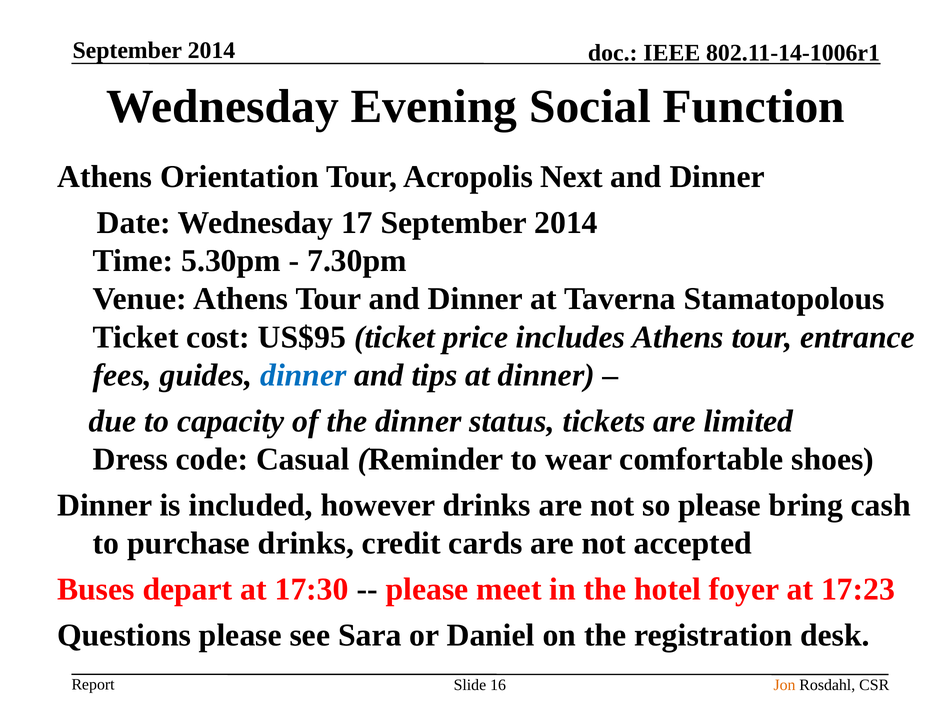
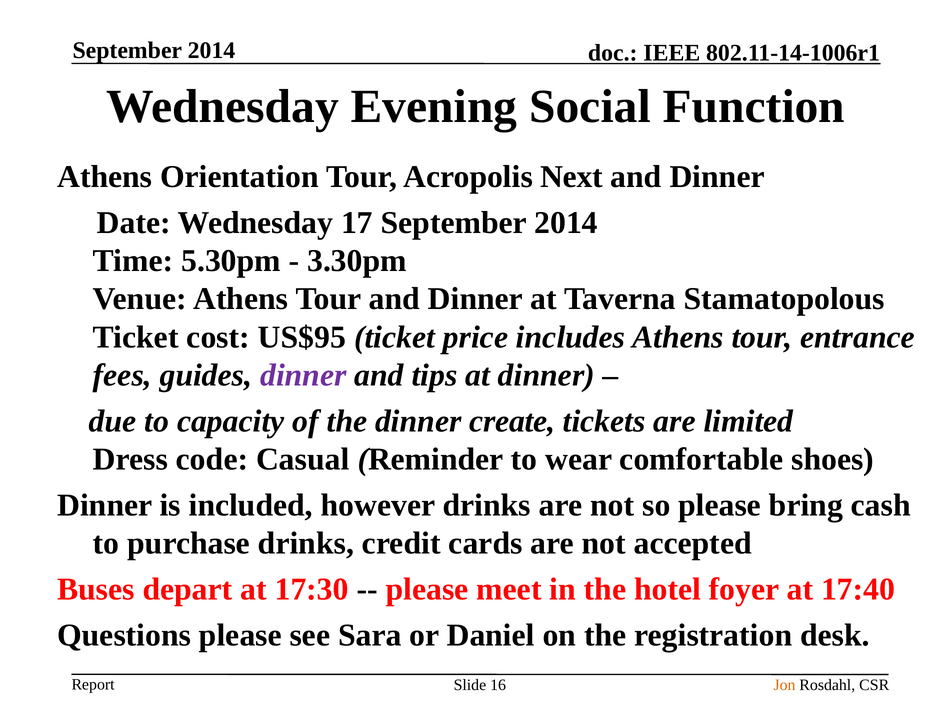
7.30pm: 7.30pm -> 3.30pm
dinner at (303, 375) colour: blue -> purple
status: status -> create
17:23: 17:23 -> 17:40
